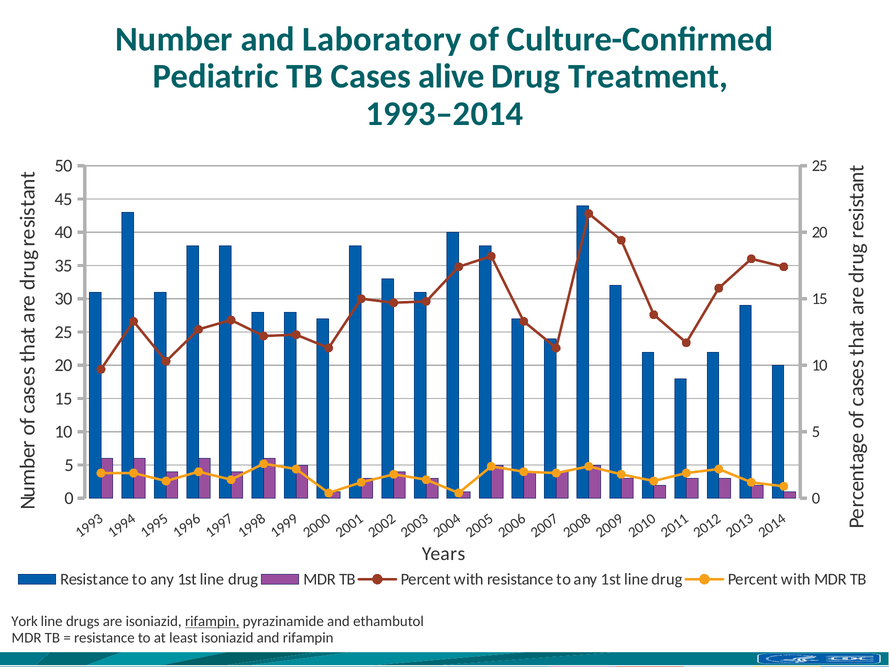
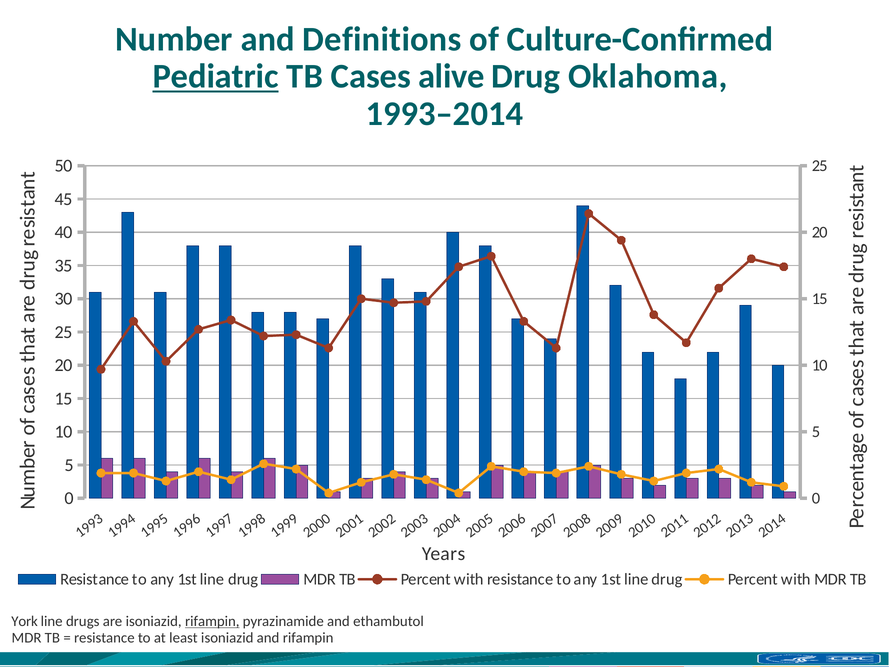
Laboratory: Laboratory -> Definitions
Pediatric underline: none -> present
Treatment: Treatment -> Oklahoma
